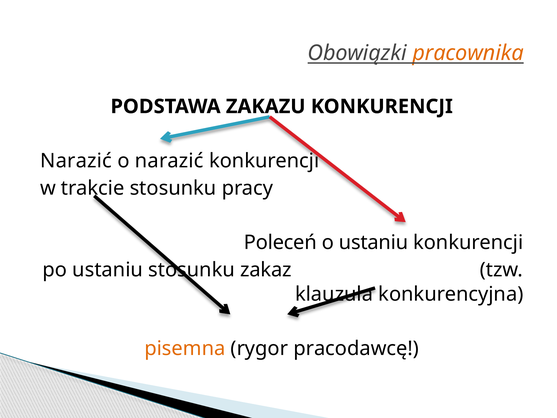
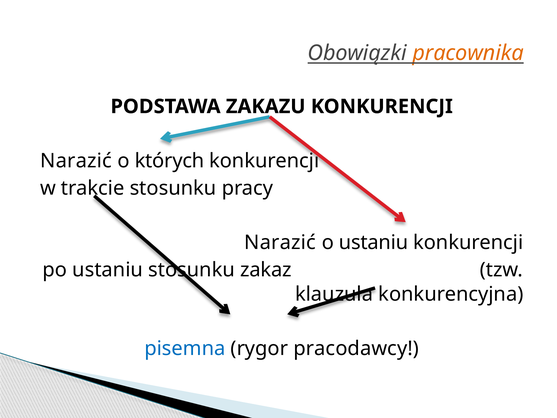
o narazić: narazić -> których
Poleceń at (280, 243): Poleceń -> Narazić
pisemna colour: orange -> blue
pracodawcę: pracodawcę -> pracodawcy
